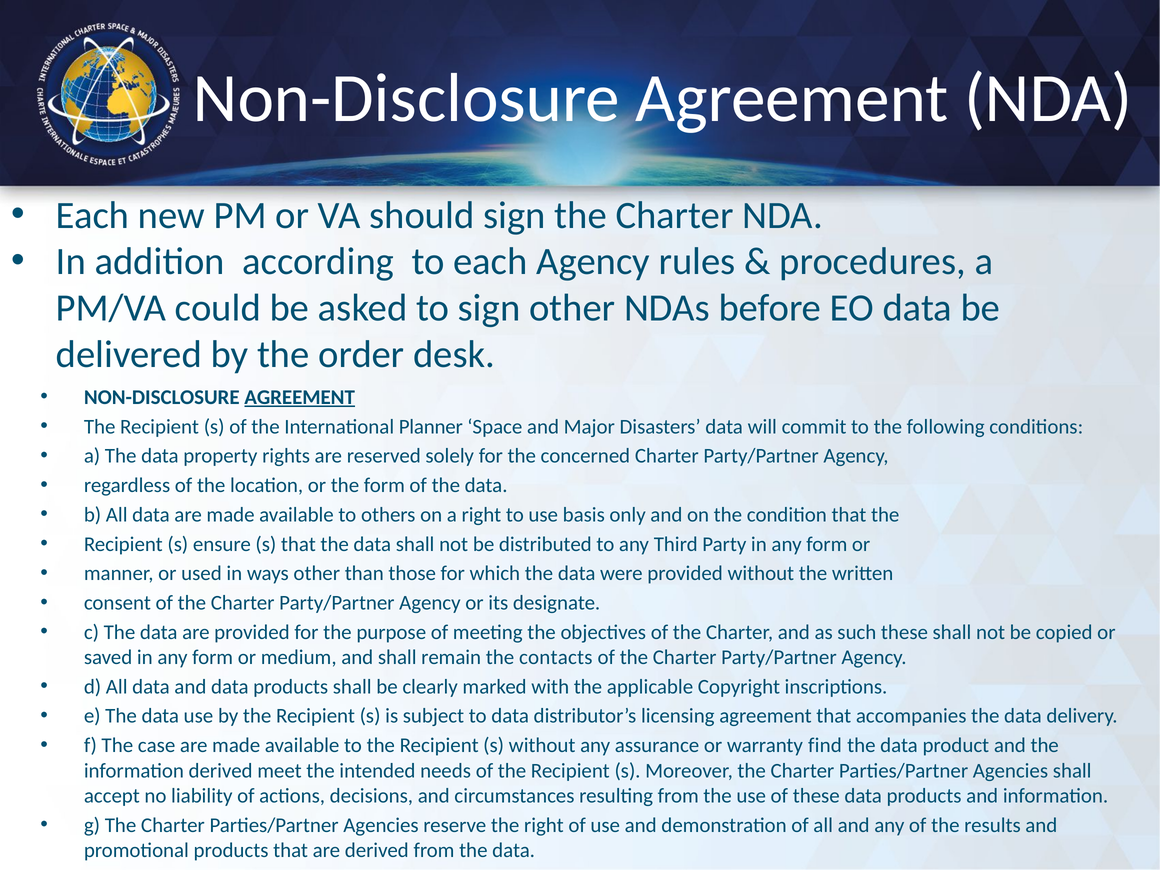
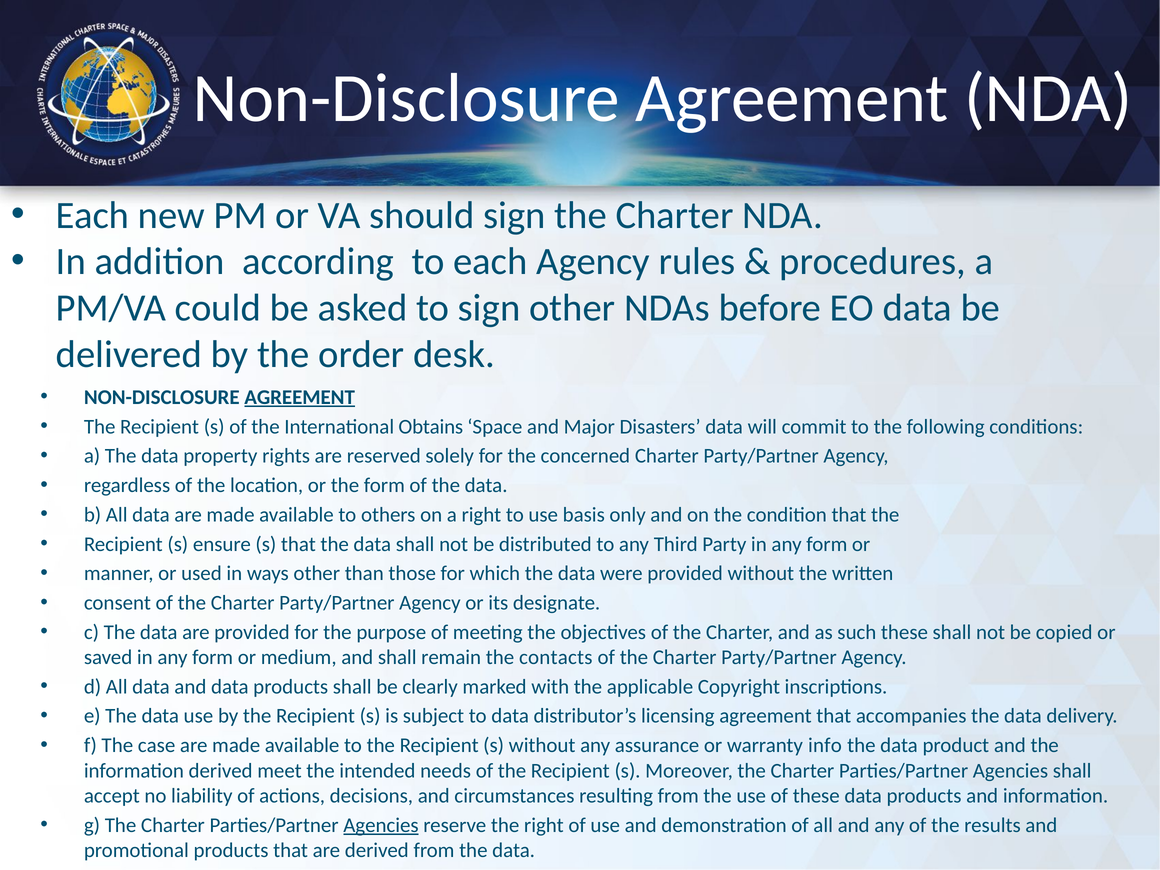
Planner: Planner -> Obtains
find: find -> info
Agencies at (381, 825) underline: none -> present
